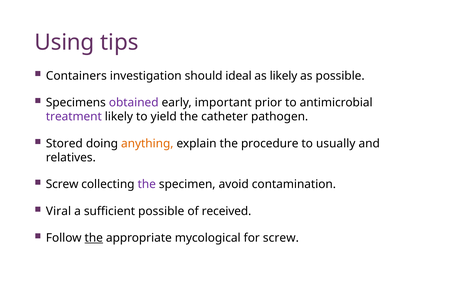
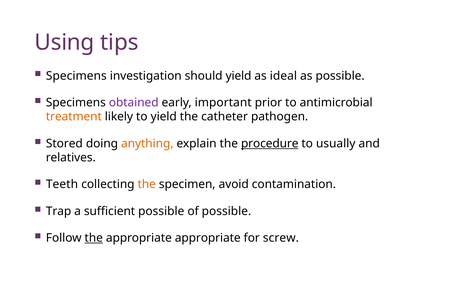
Containers at (76, 76): Containers -> Specimens
should ideal: ideal -> yield
as likely: likely -> ideal
treatment colour: purple -> orange
procedure underline: none -> present
Screw at (62, 185): Screw -> Teeth
the at (147, 185) colour: purple -> orange
Viral: Viral -> Trap
of received: received -> possible
appropriate mycological: mycological -> appropriate
